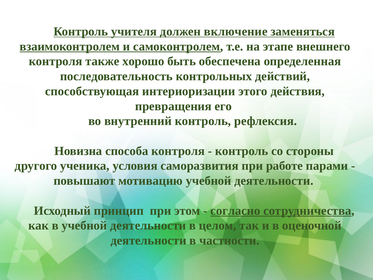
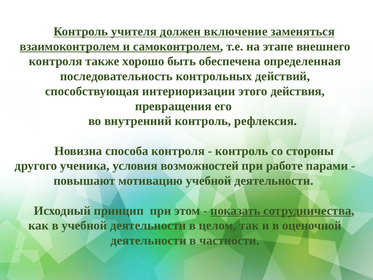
саморазвития: саморазвития -> возможностей
согласно: согласно -> показать
